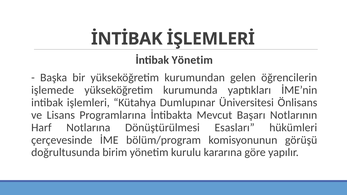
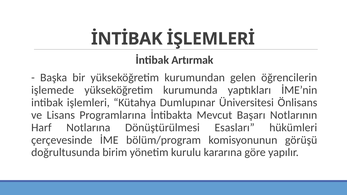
İntibak Yönetim: Yönetim -> Artırmak
